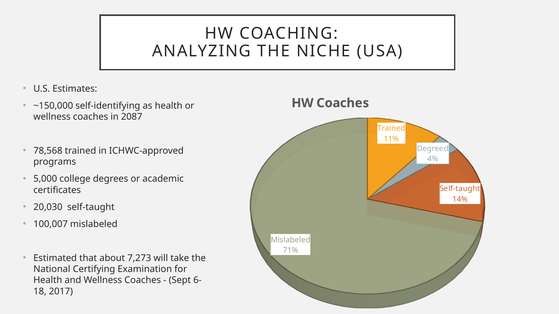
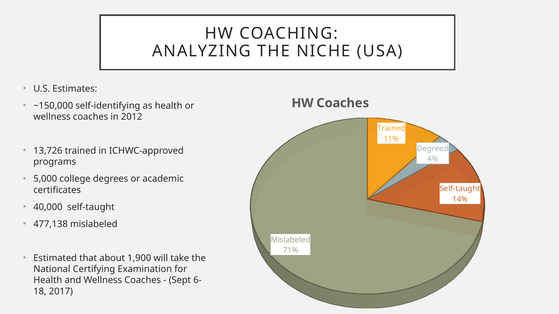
2087: 2087 -> 2012
78,568: 78,568 -> 13,726
20,030: 20,030 -> 40,000
100,007: 100,007 -> 477,138
7,273: 7,273 -> 1,900
